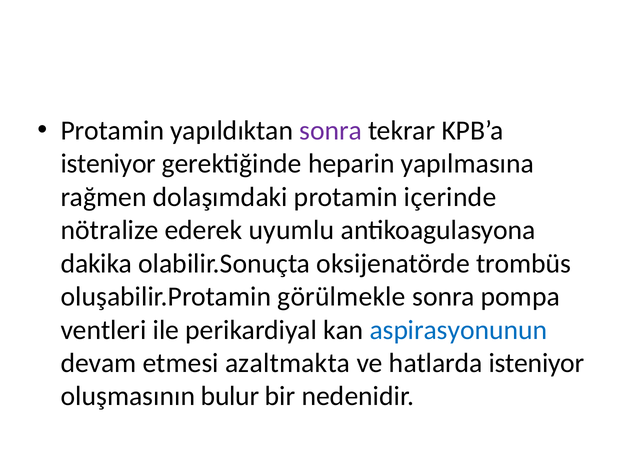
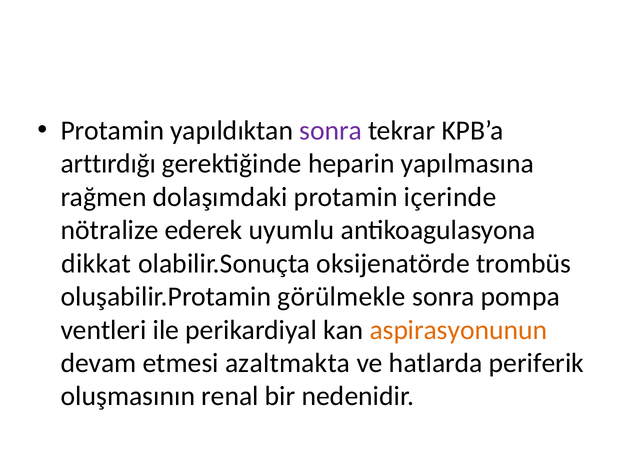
isteniyor at (108, 164): isteniyor -> arttırdığı
dakika: dakika -> dikkat
aspirasyonunun colour: blue -> orange
hatlarda isteniyor: isteniyor -> periferik
bulur: bulur -> renal
